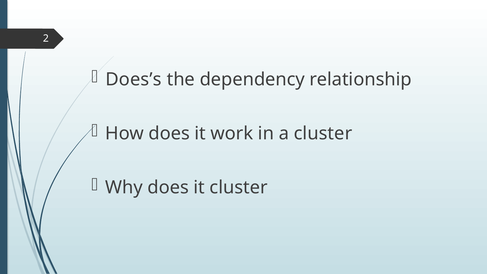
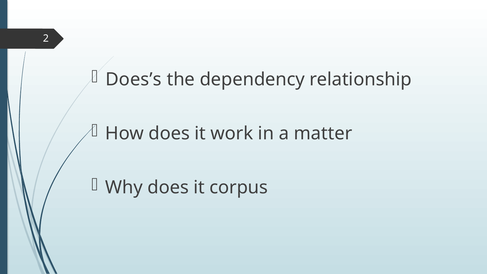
a cluster: cluster -> matter
it cluster: cluster -> corpus
